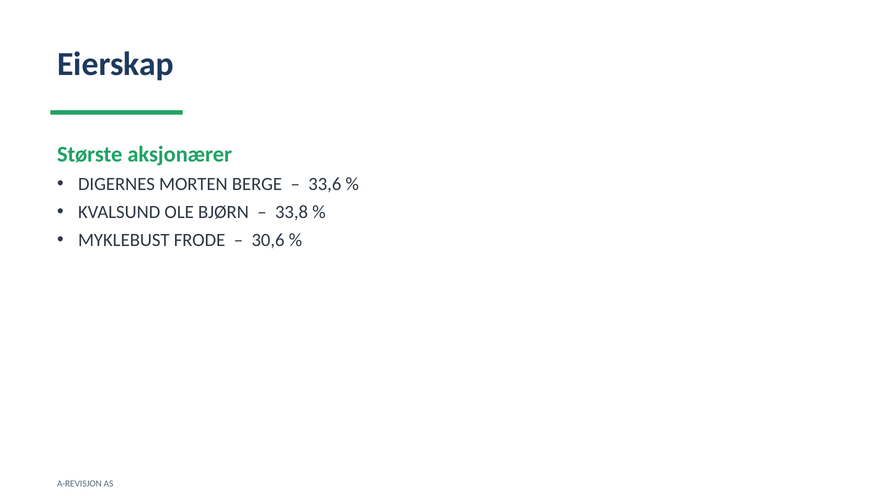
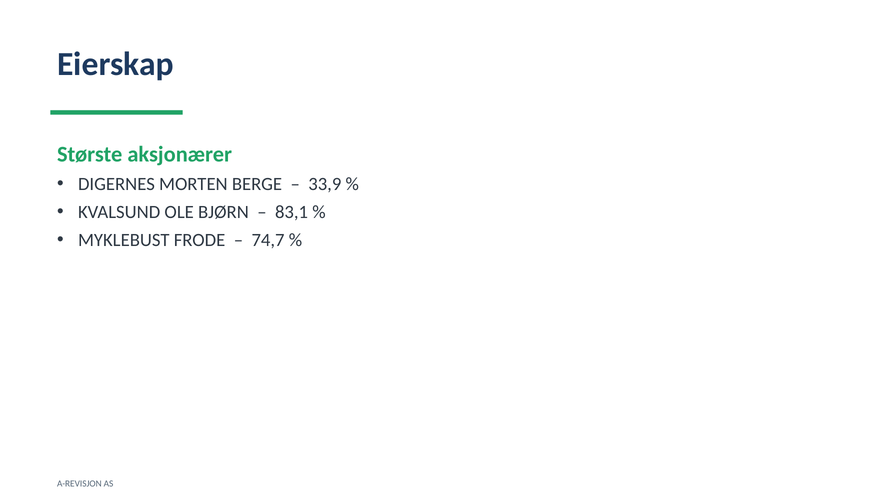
33,6: 33,6 -> 33,9
33,8: 33,8 -> 83,1
30,6: 30,6 -> 74,7
